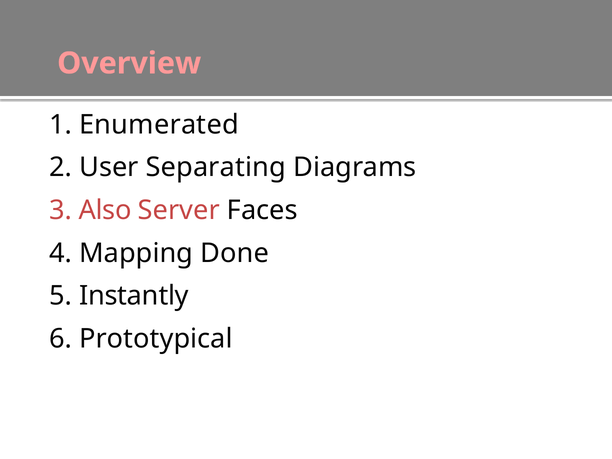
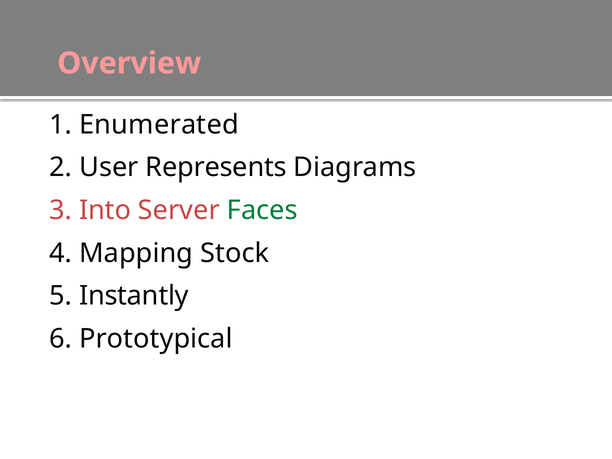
Separating: Separating -> Represents
Also: Also -> Into
Faces colour: black -> green
Done: Done -> Stock
